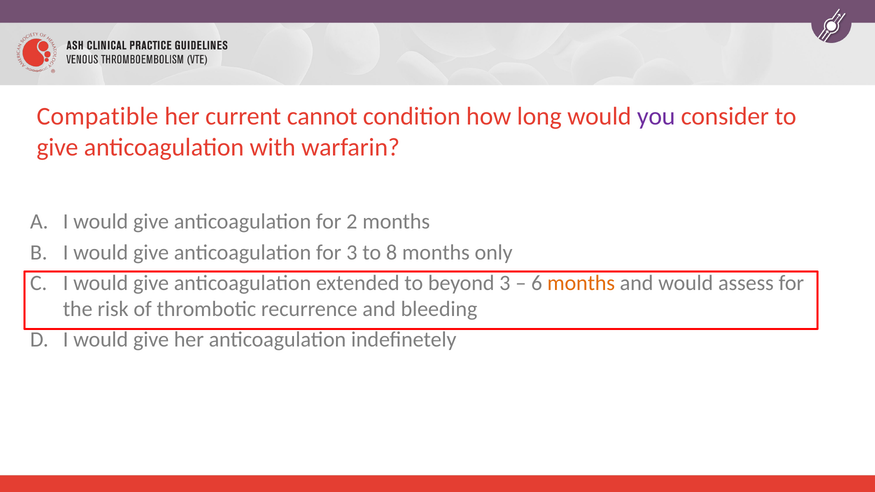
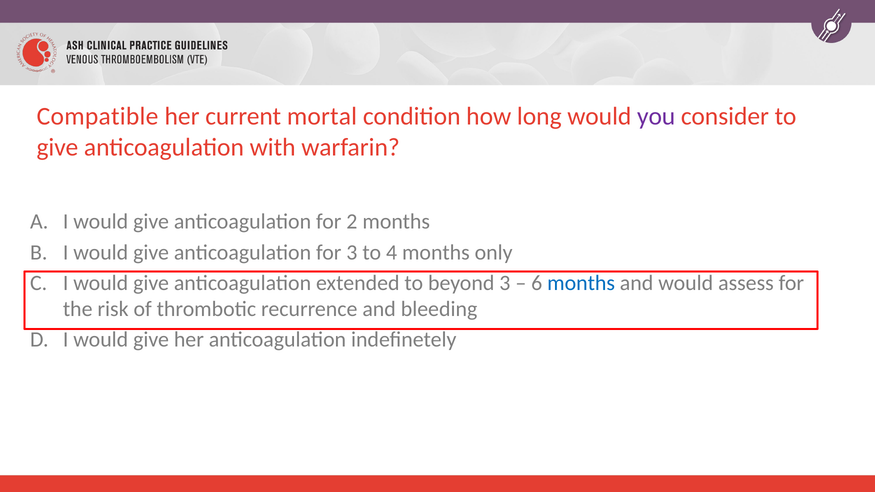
cannot: cannot -> mortal
8: 8 -> 4
months at (581, 283) colour: orange -> blue
